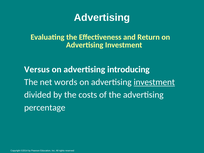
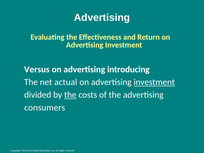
words: words -> actual
the at (70, 95) underline: none -> present
percentage: percentage -> consumers
